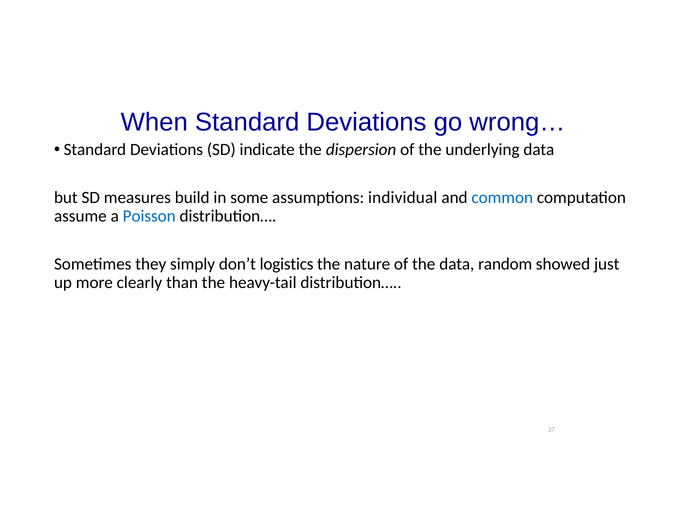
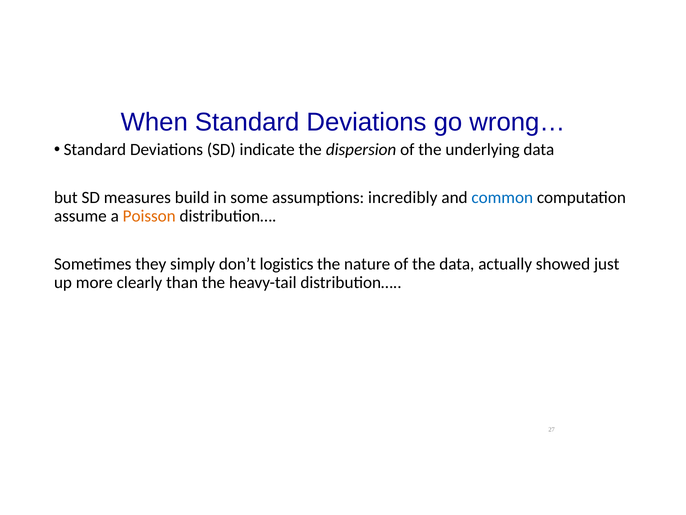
individual: individual -> incredibly
Poisson colour: blue -> orange
random: random -> actually
